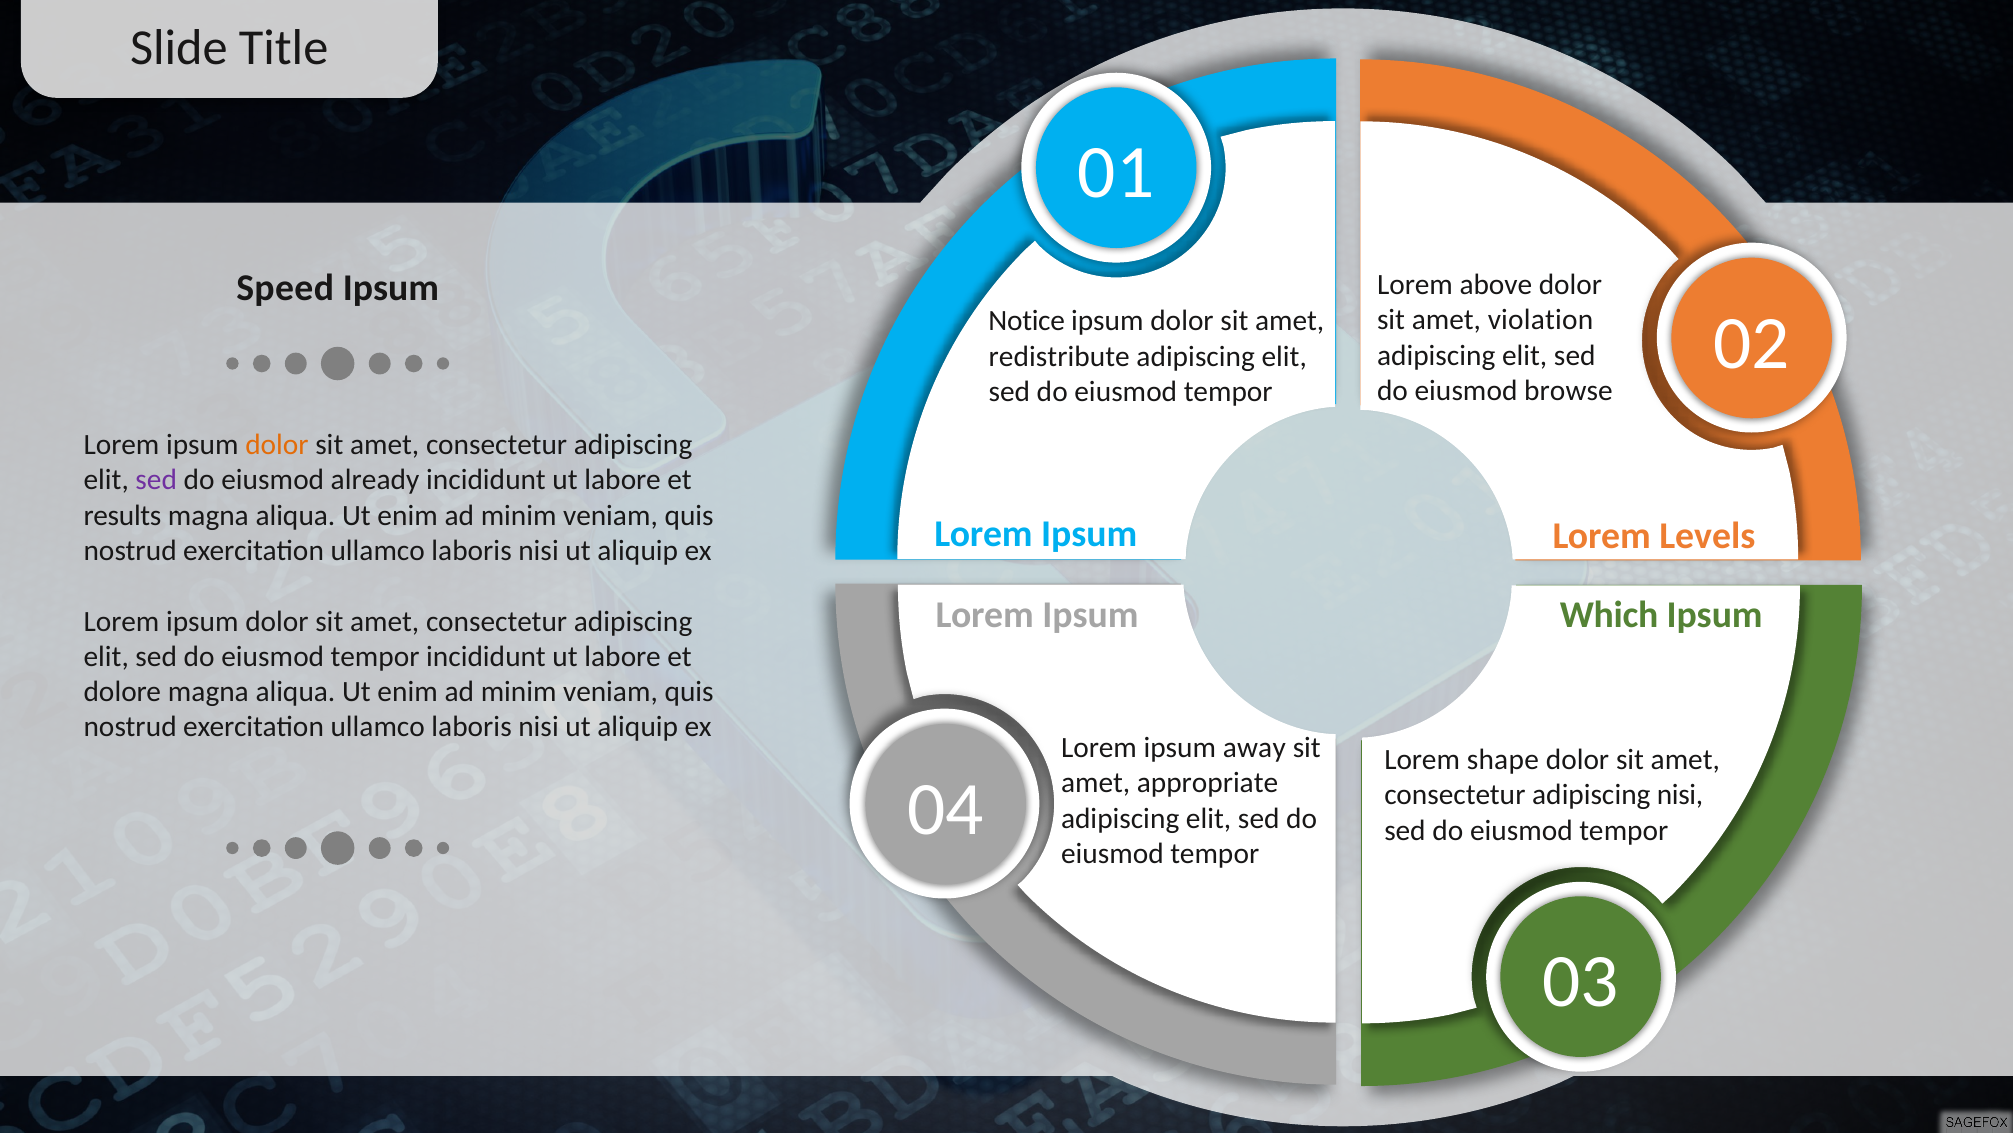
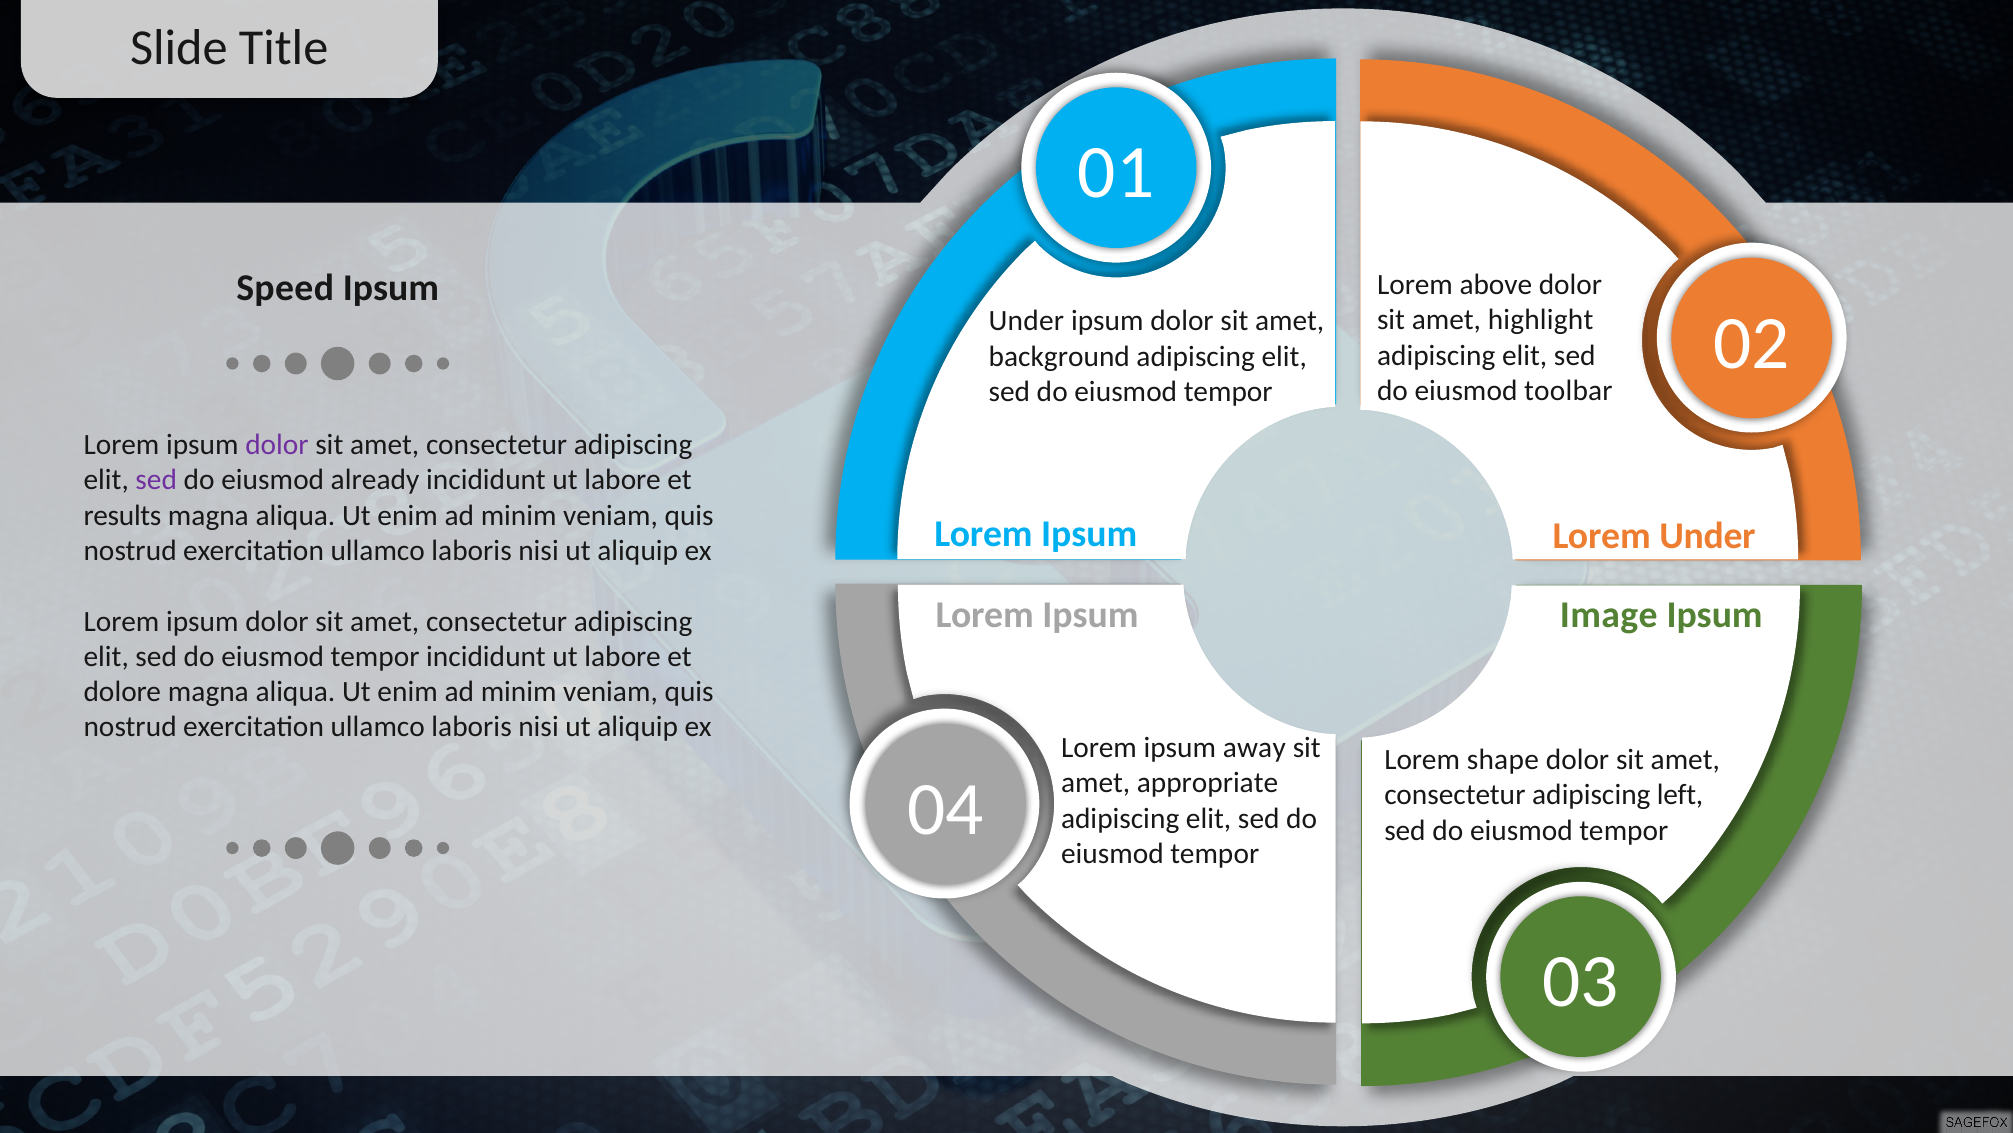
violation: violation -> highlight
Notice at (1027, 321): Notice -> Under
redistribute: redistribute -> background
browse: browse -> toolbar
dolor at (277, 445) colour: orange -> purple
Lorem Levels: Levels -> Under
Which: Which -> Image
adipiscing nisi: nisi -> left
